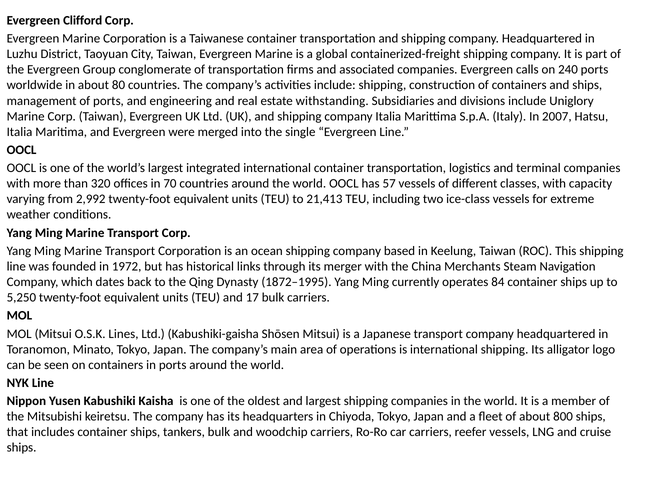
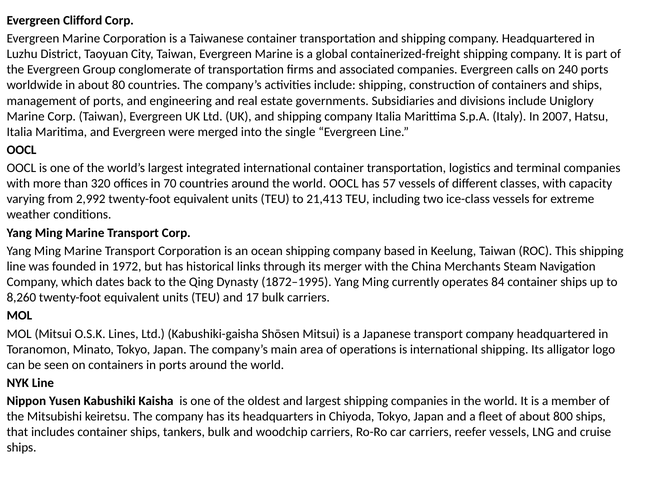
withstanding: withstanding -> governments
5,250: 5,250 -> 8,260
